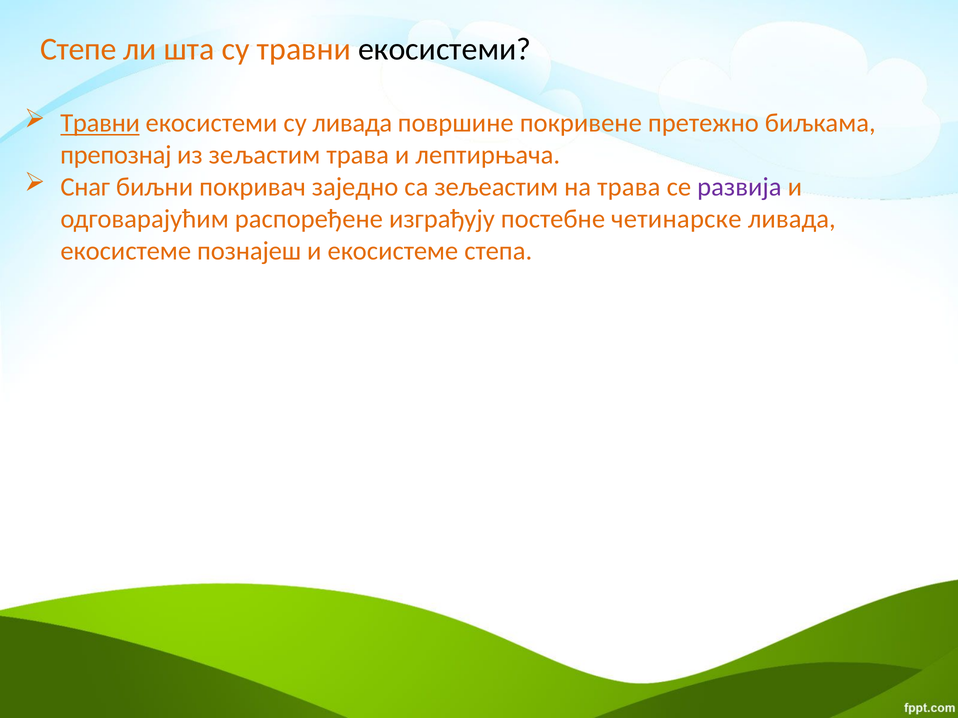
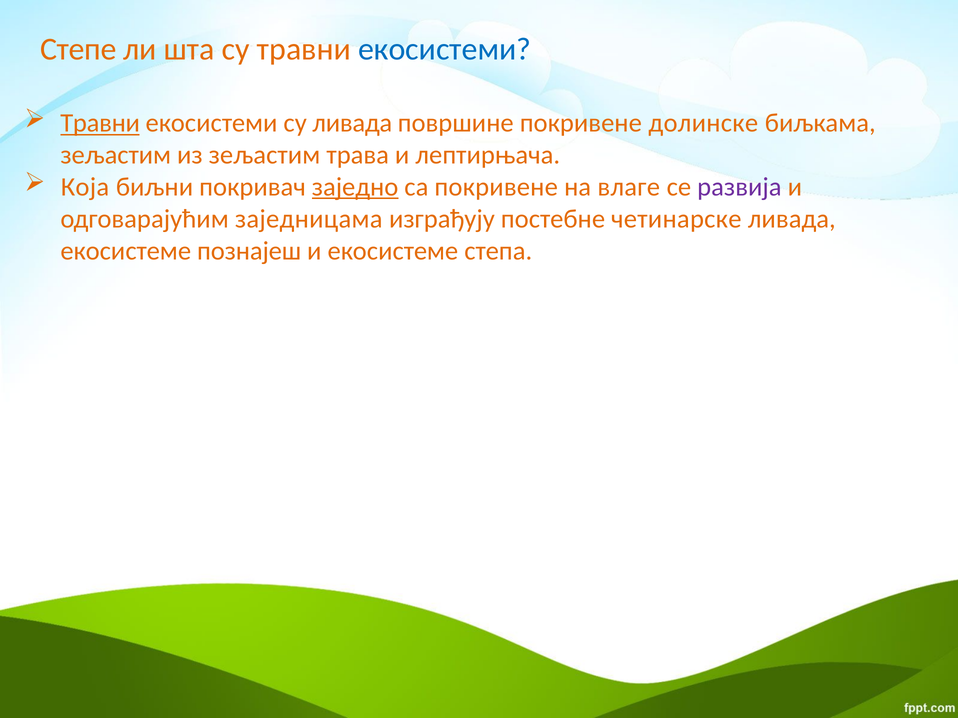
екосистеми at (445, 49) colour: black -> blue
претежно: претежно -> долинске
препознај at (116, 155): препознај -> зељастим
Снаг: Снаг -> Која
заједно underline: none -> present
са зељеастим: зељеастим -> покривене
на трава: трава -> влаге
распоређене: распоређене -> заједницама
